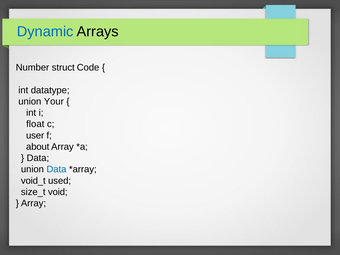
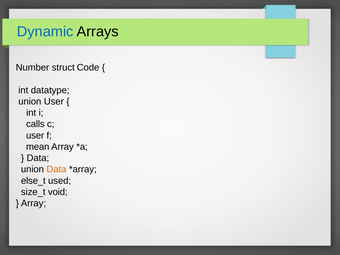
union Your: Your -> User
float: float -> calls
about: about -> mean
Data at (56, 169) colour: blue -> orange
void_t: void_t -> else_t
